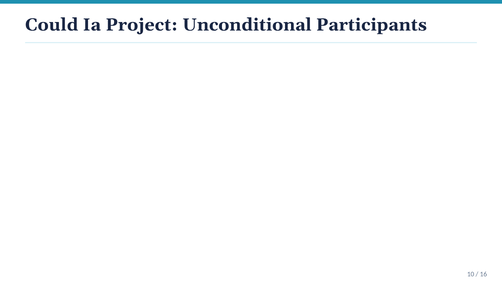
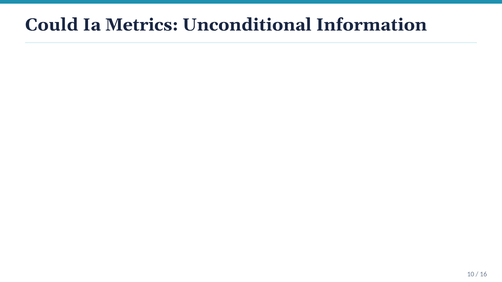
Project: Project -> Metrics
Participants: Participants -> Information
